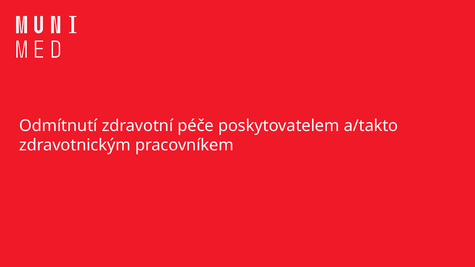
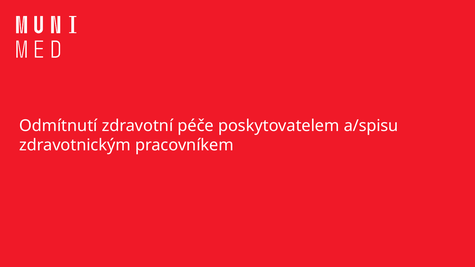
a/takto: a/takto -> a/spisu
